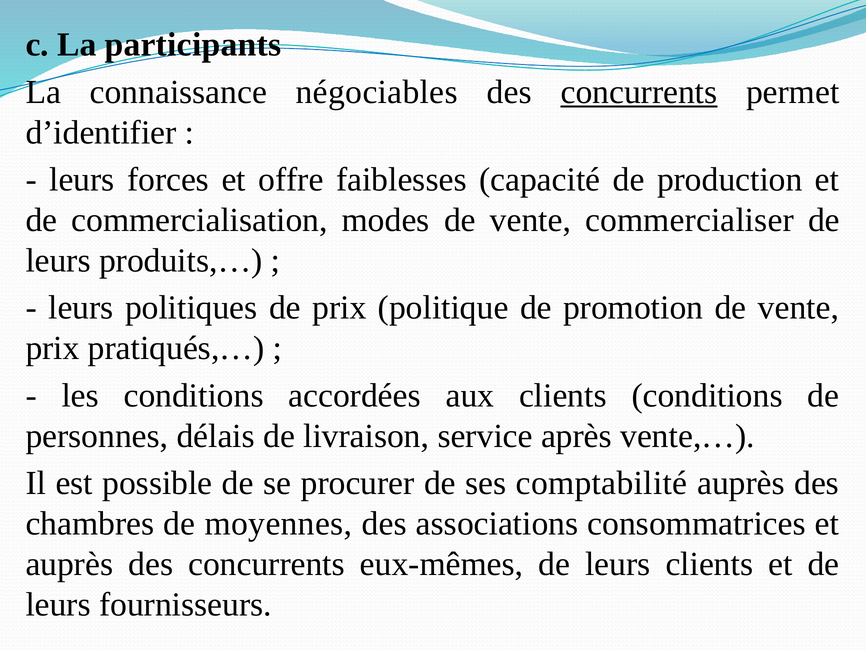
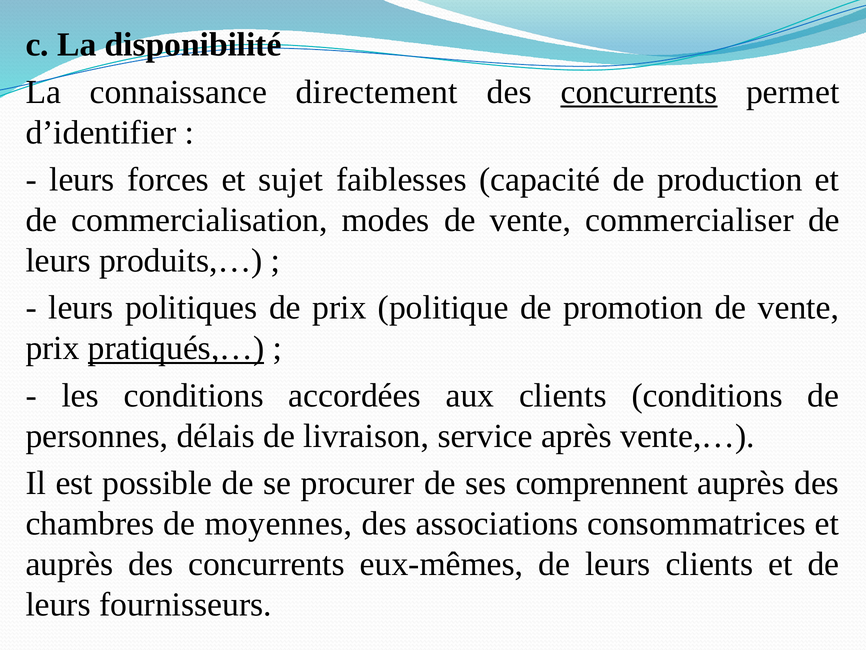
participants: participants -> disponibilité
négociables: négociables -> directement
offre: offre -> sujet
pratiqués,… underline: none -> present
comptabilité: comptabilité -> comprennent
